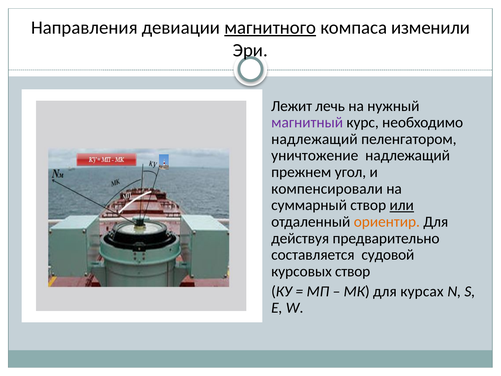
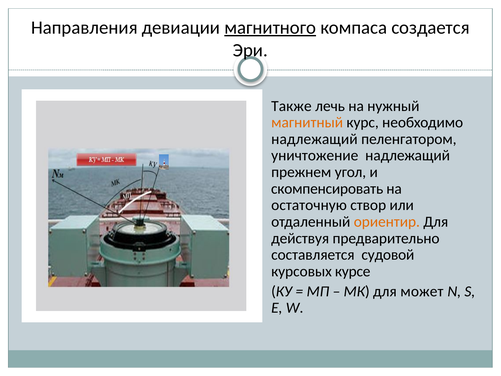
изменили: изменили -> создается
Лежит: Лежит -> Также
магнитный colour: purple -> orange
компенсировали: компенсировали -> скомпенсировать
суммарный: суммарный -> остаточную
или underline: present -> none
курсовых створ: створ -> курсе
курсах: курсах -> может
